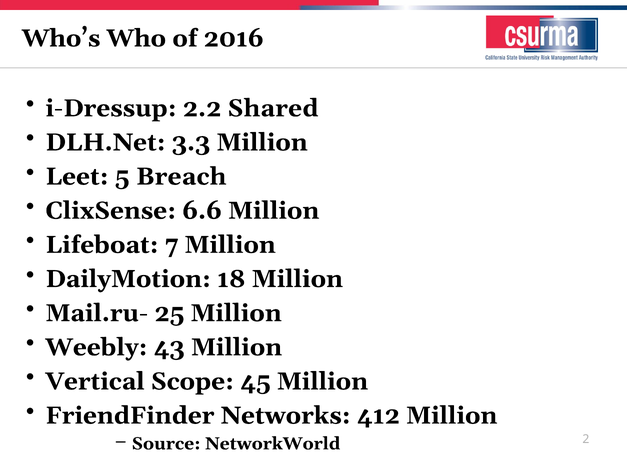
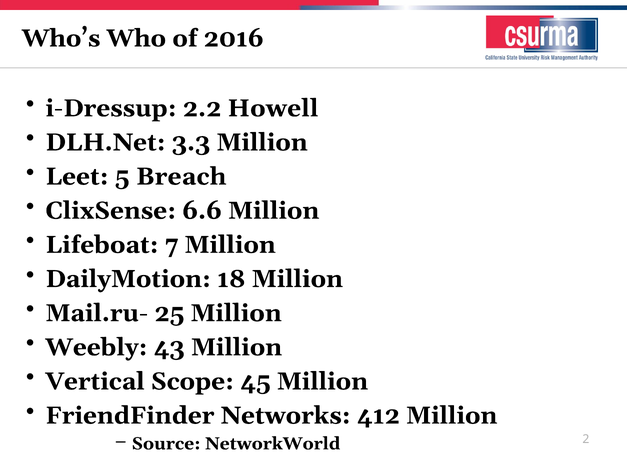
Shared: Shared -> Howell
